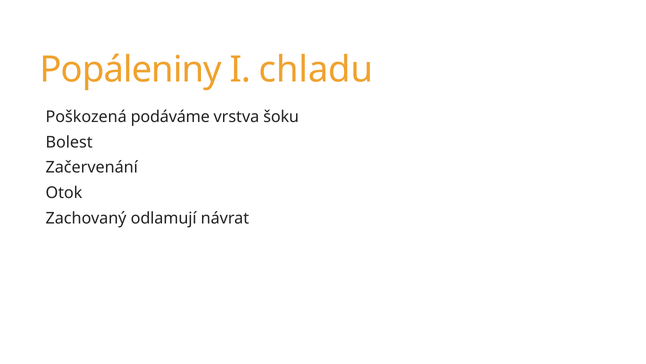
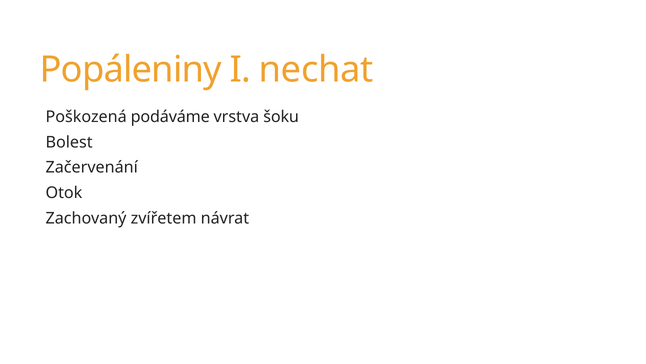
chladu: chladu -> nechat
odlamují: odlamují -> zvířetem
